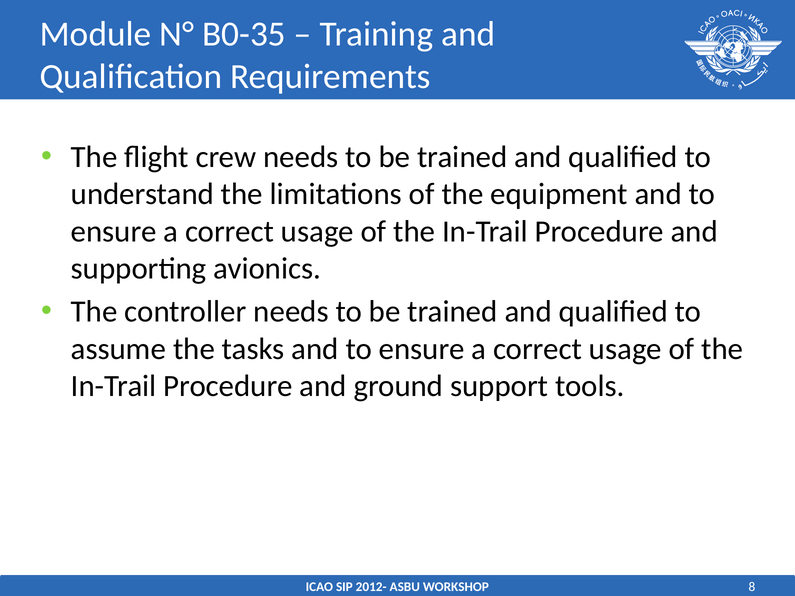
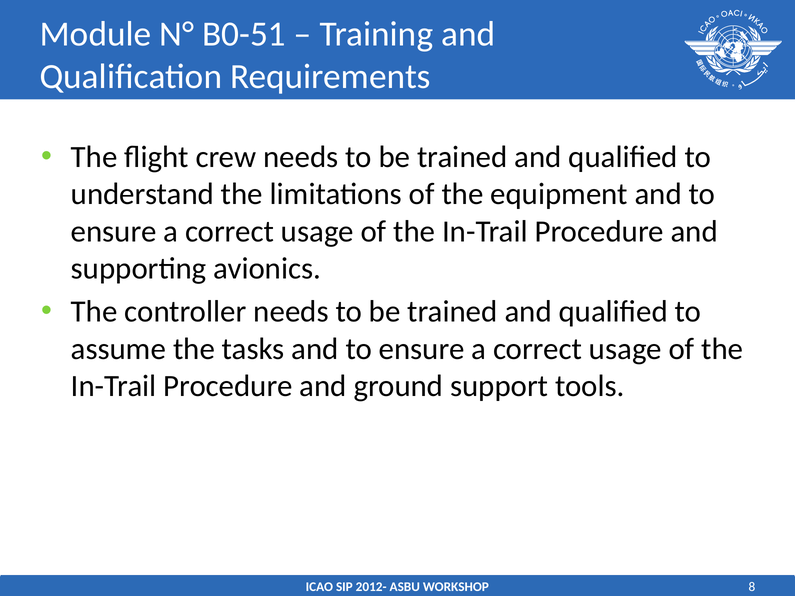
B0-35: B0-35 -> B0-51
